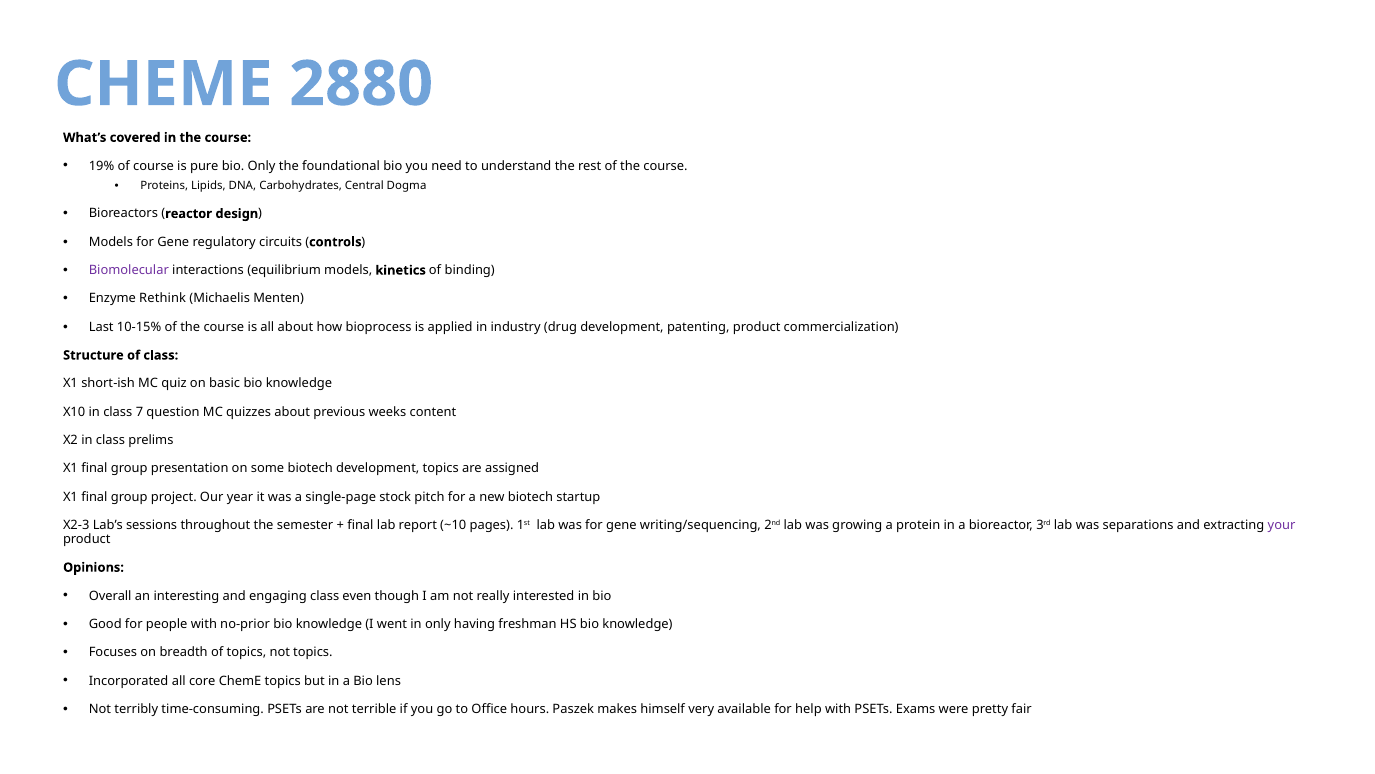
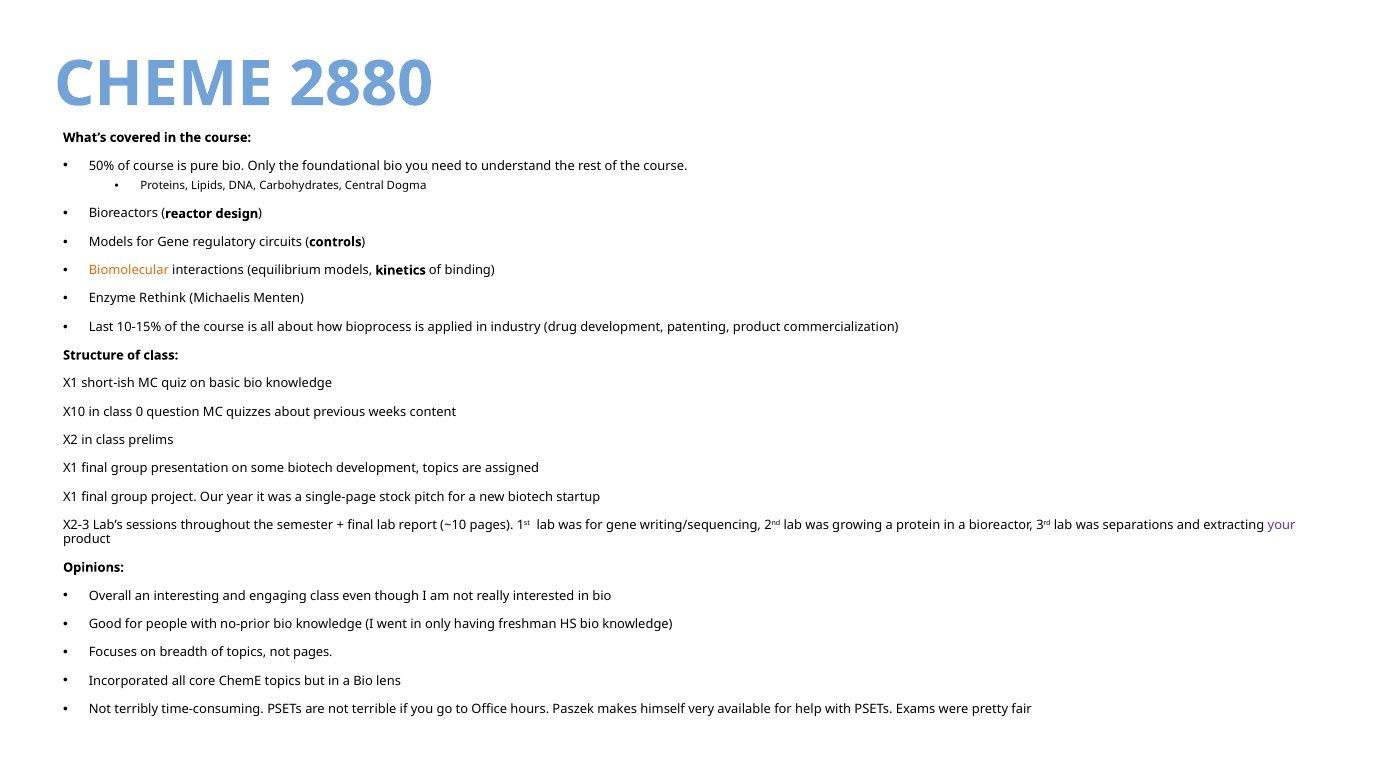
19%: 19% -> 50%
Biomolecular colour: purple -> orange
7: 7 -> 0
not topics: topics -> pages
